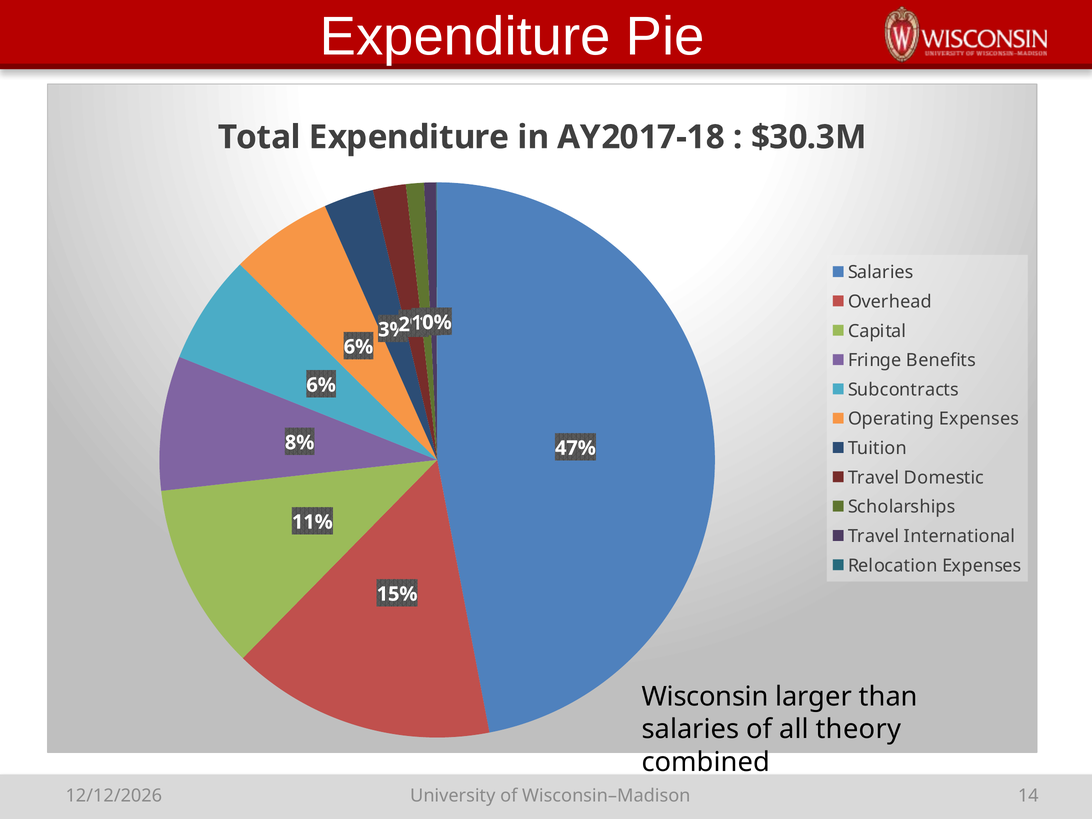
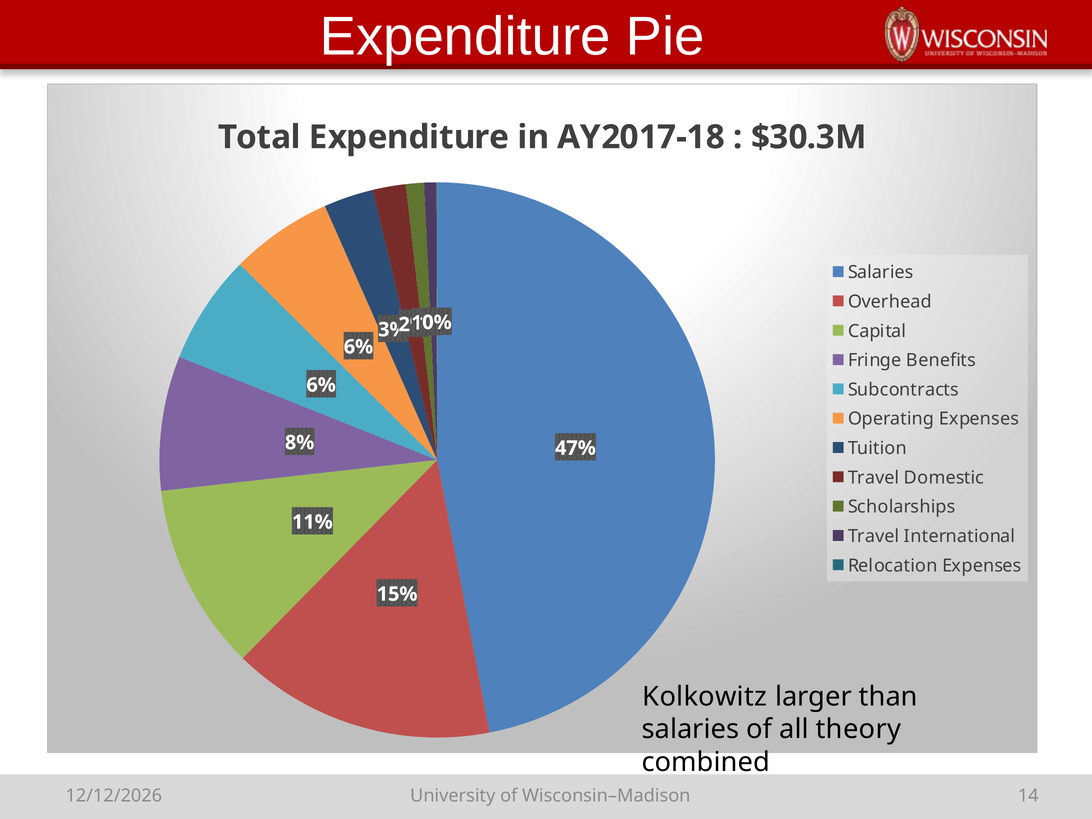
Wisconsin: Wisconsin -> Kolkowitz
